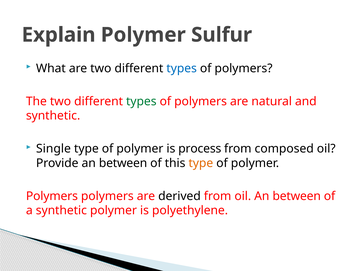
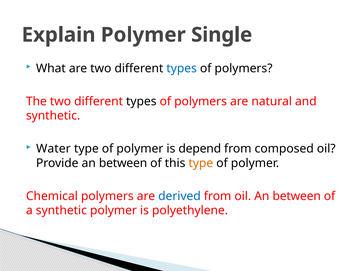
Sulfur: Sulfur -> Single
types at (141, 101) colour: green -> black
Single: Single -> Water
process: process -> depend
Polymers at (52, 196): Polymers -> Chemical
derived colour: black -> blue
